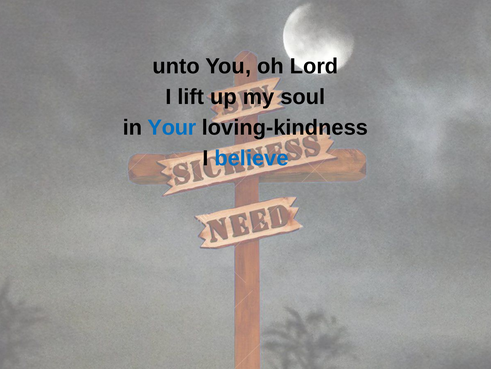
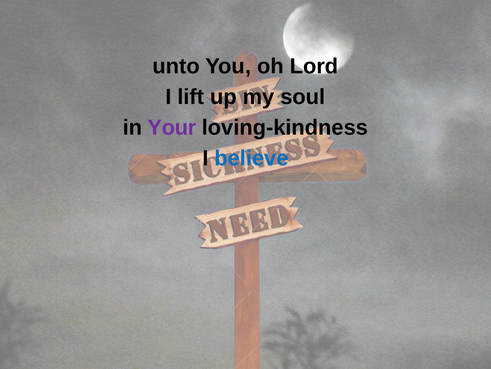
Your colour: blue -> purple
